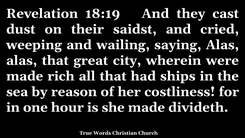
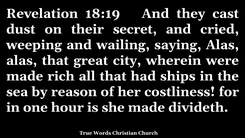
saidst: saidst -> secret
